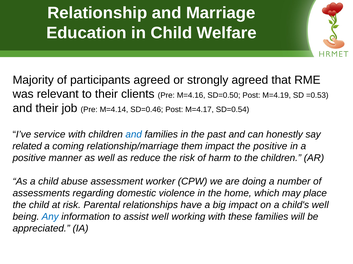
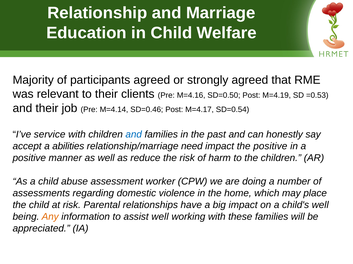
related: related -> accept
coming: coming -> abilities
them: them -> need
Any colour: blue -> orange
